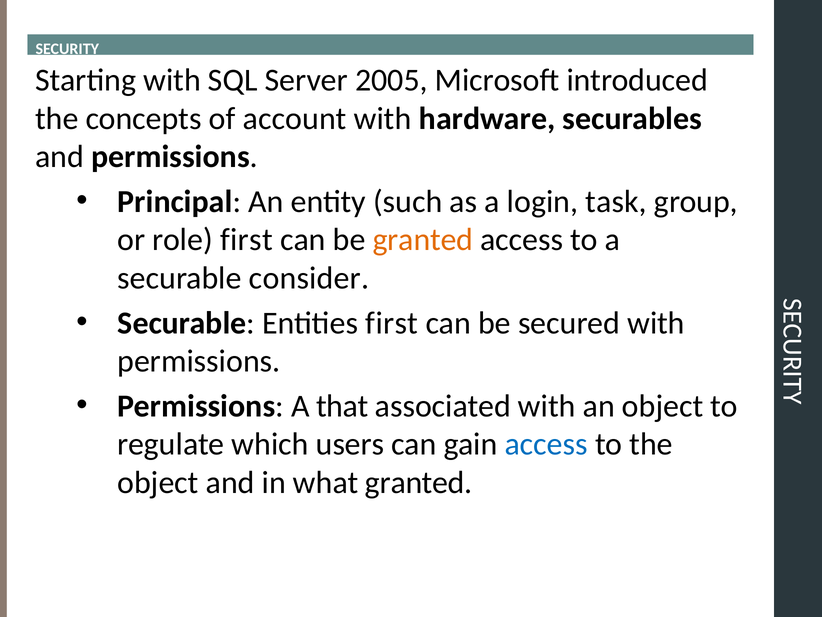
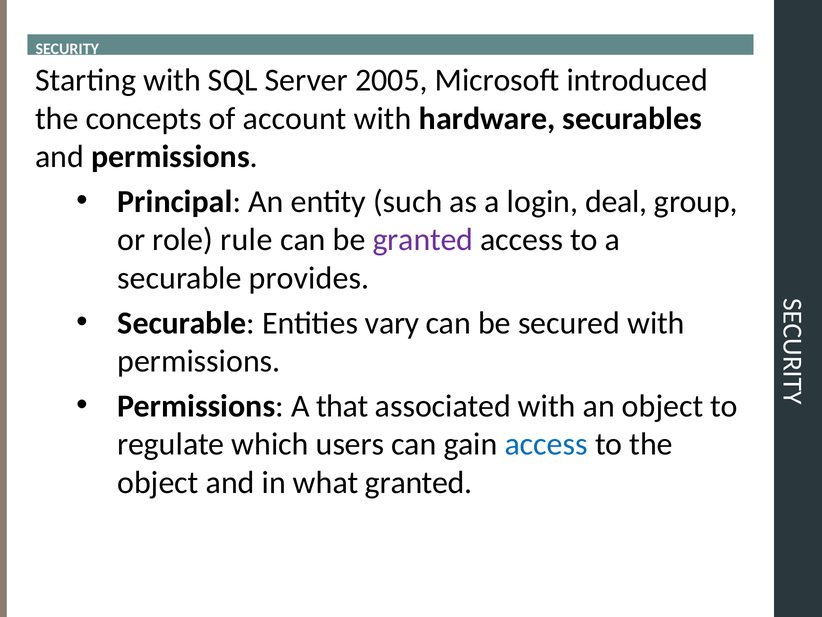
task: task -> deal
role first: first -> rule
granted at (423, 240) colour: orange -> purple
consider: consider -> provides
Entities first: first -> vary
